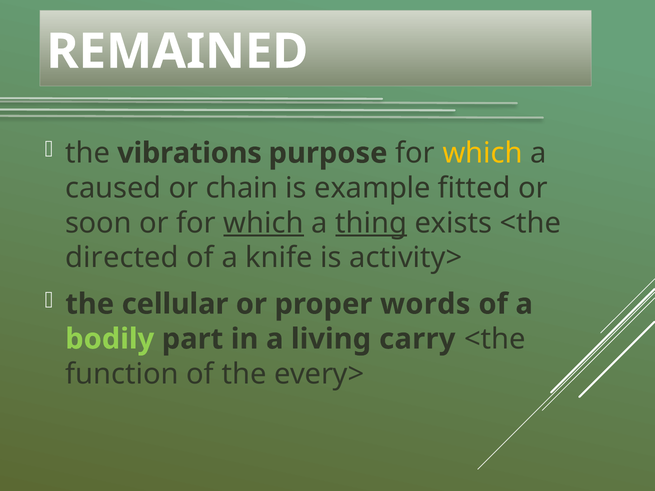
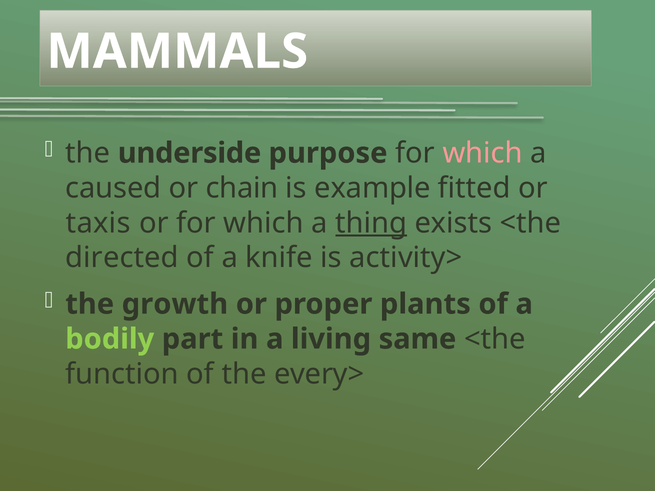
REMAINED: REMAINED -> MAMMALS
vibrations: vibrations -> underside
which at (483, 153) colour: yellow -> pink
soon: soon -> taxis
which at (264, 223) underline: present -> none
cellular: cellular -> growth
words: words -> plants
carry: carry -> same
